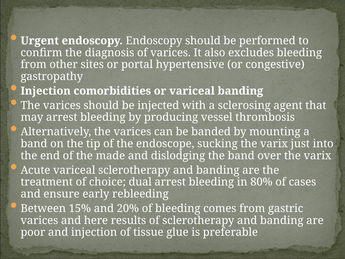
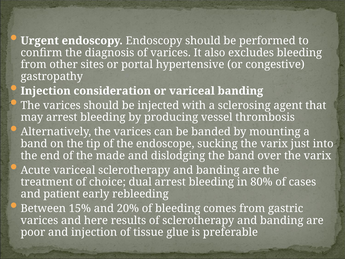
comorbidities: comorbidities -> consideration
ensure: ensure -> patient
